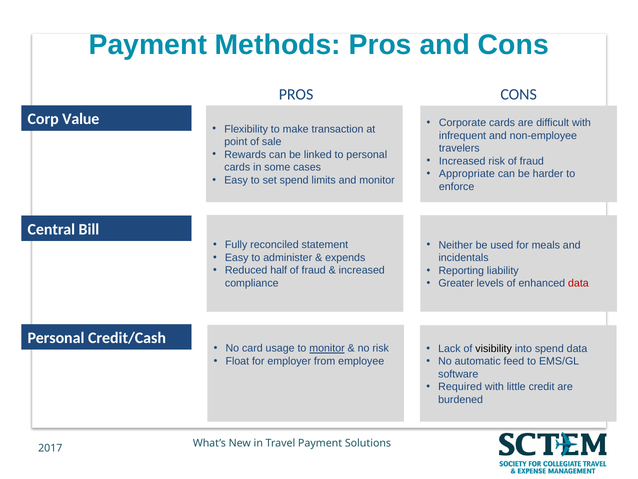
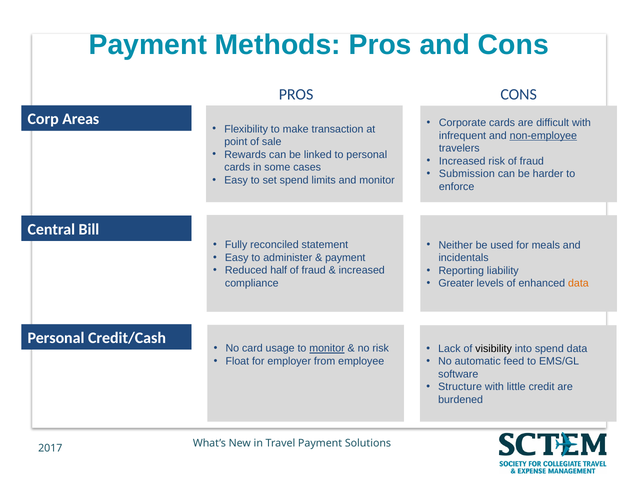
Value: Value -> Areas
non-employee underline: none -> present
Appropriate: Appropriate -> Submission
expends at (345, 257): expends -> payment
data at (578, 283) colour: red -> orange
Required: Required -> Structure
